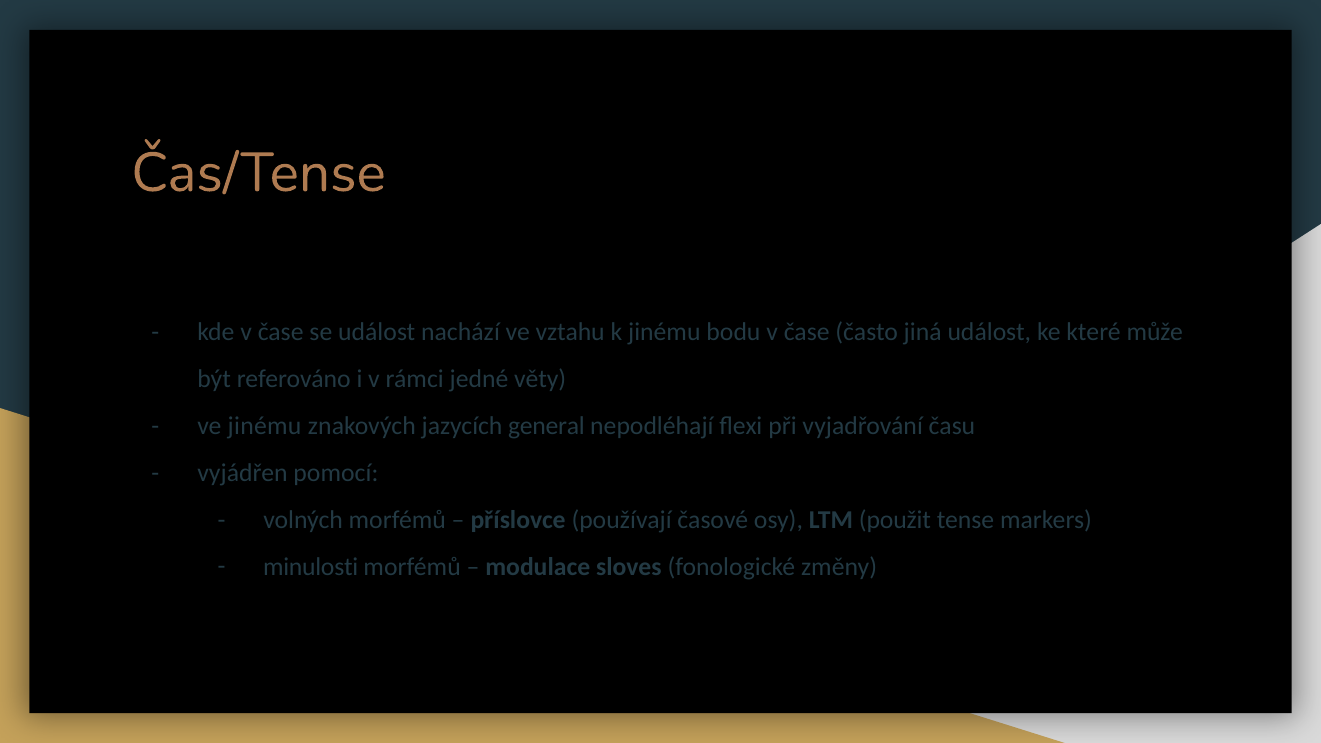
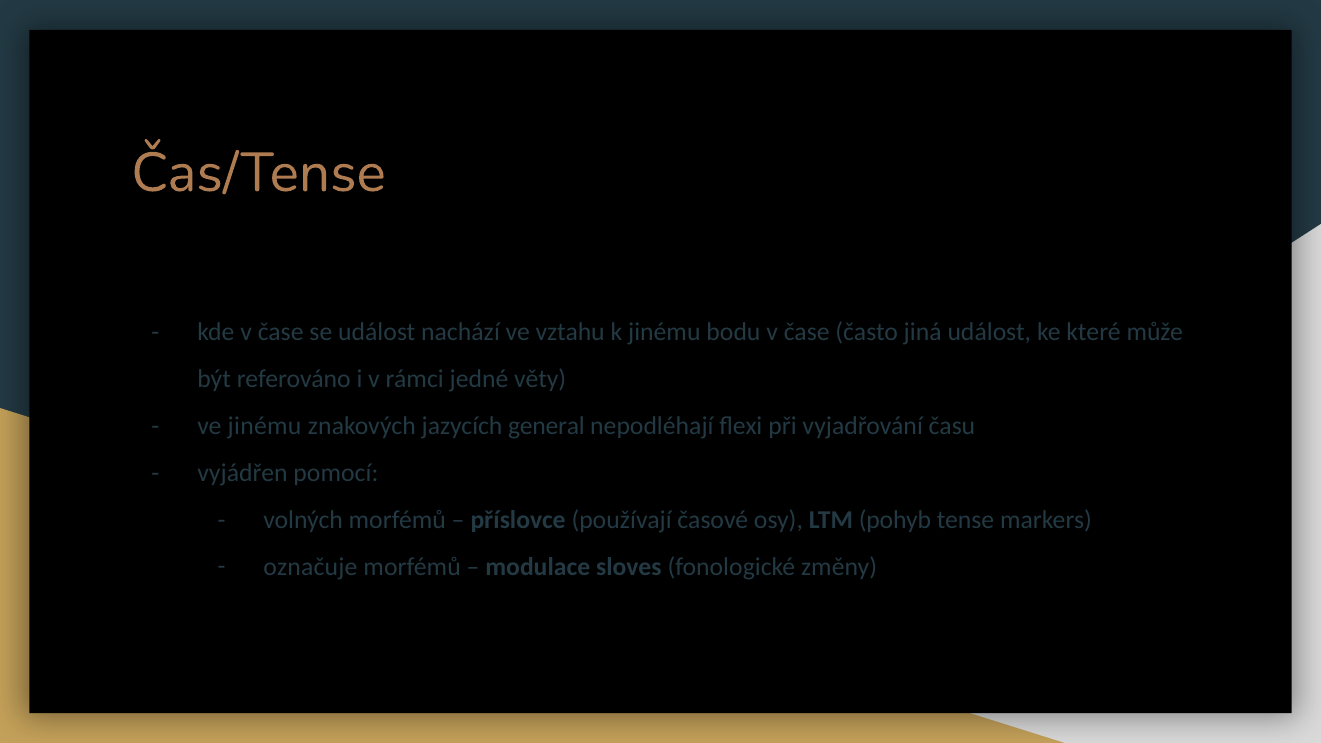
použit: použit -> pohyb
minulosti: minulosti -> označuje
